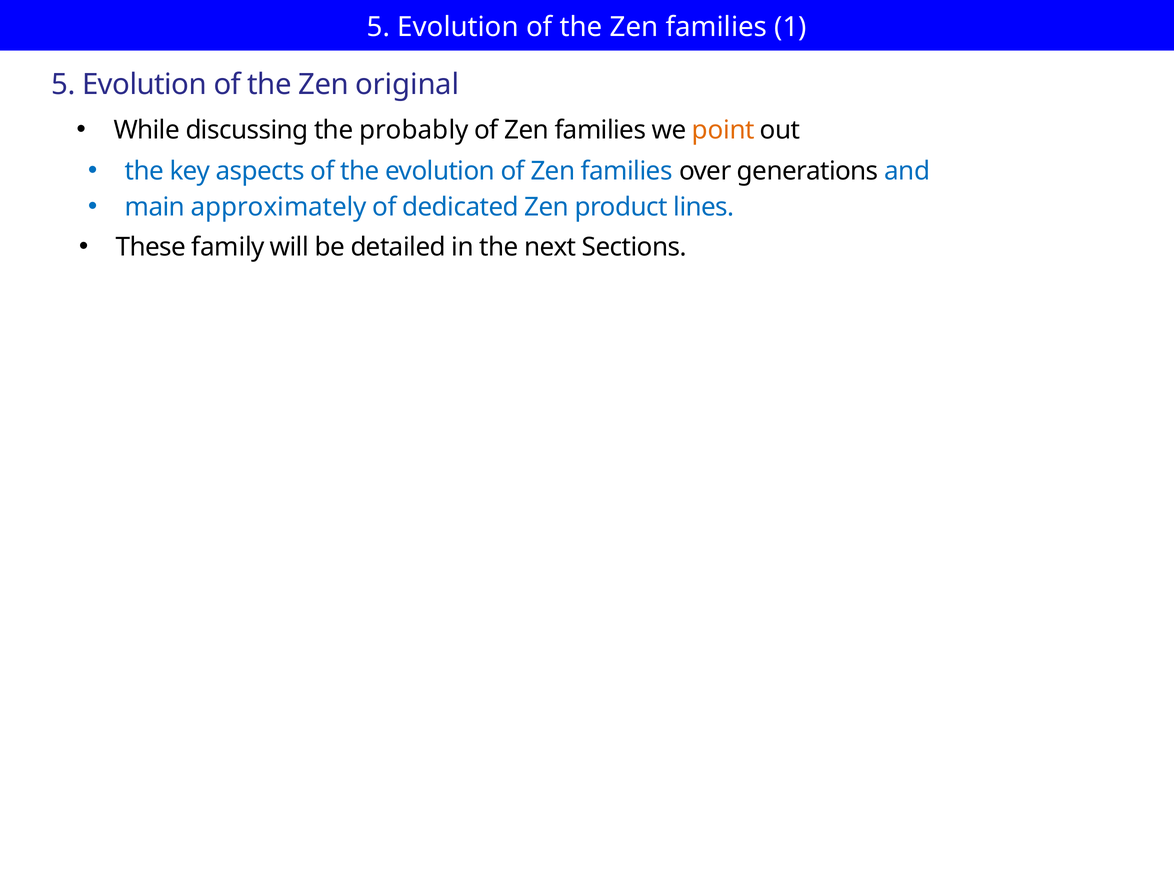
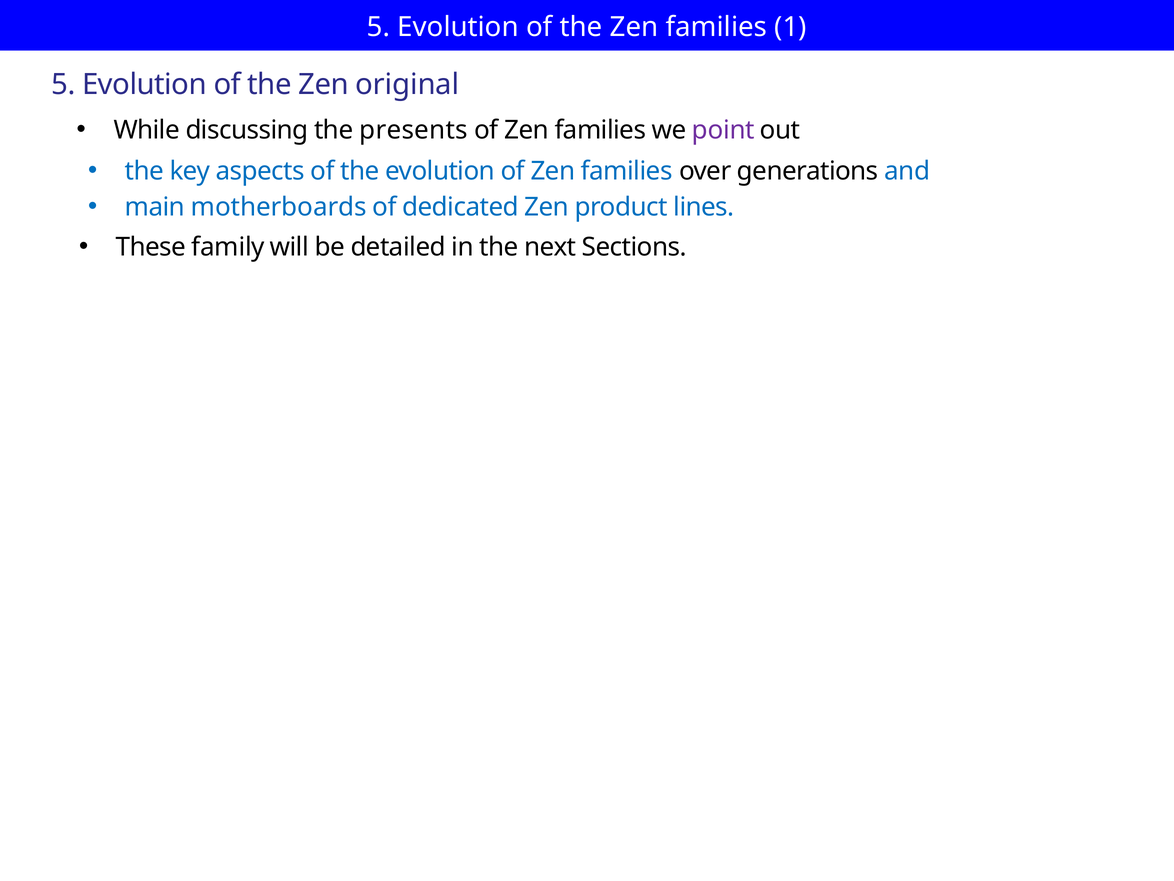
probably: probably -> presents
point colour: orange -> purple
approximately: approximately -> motherboards
